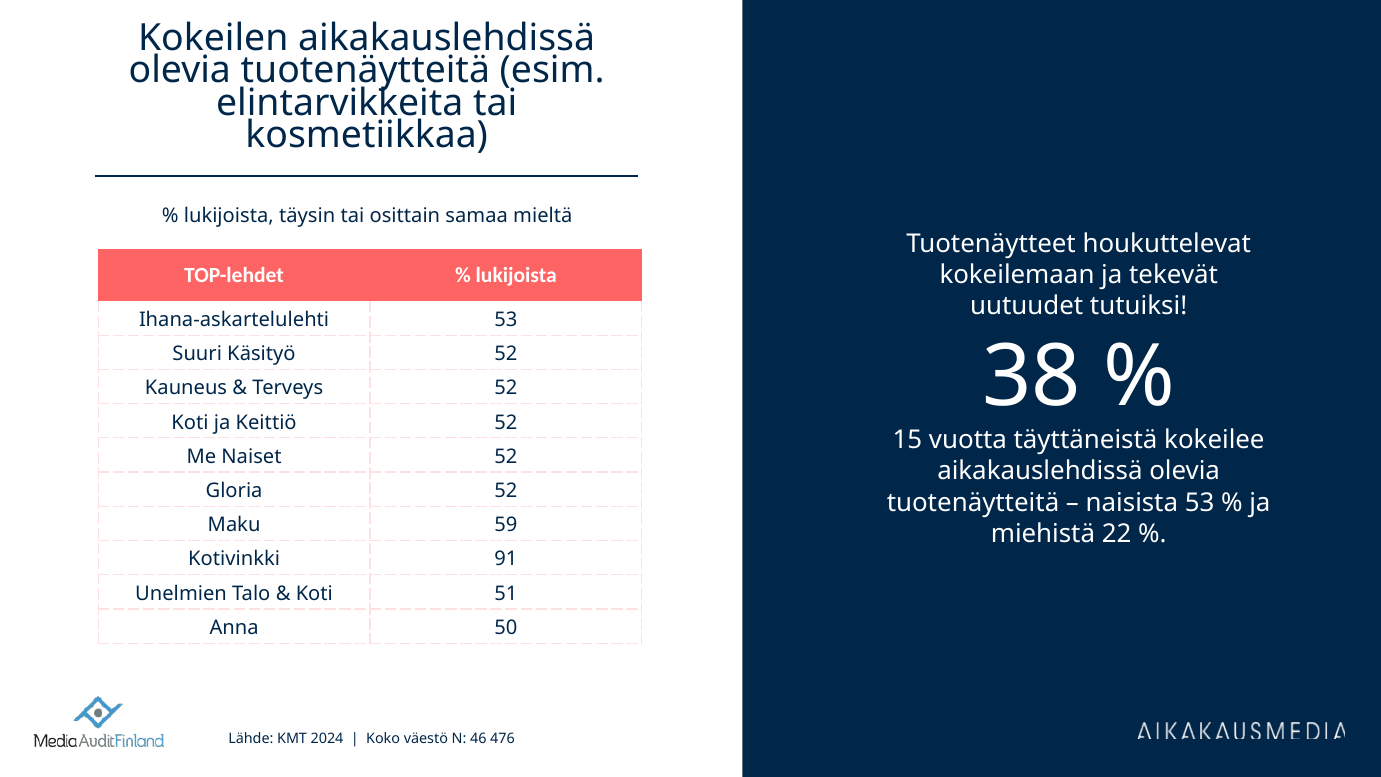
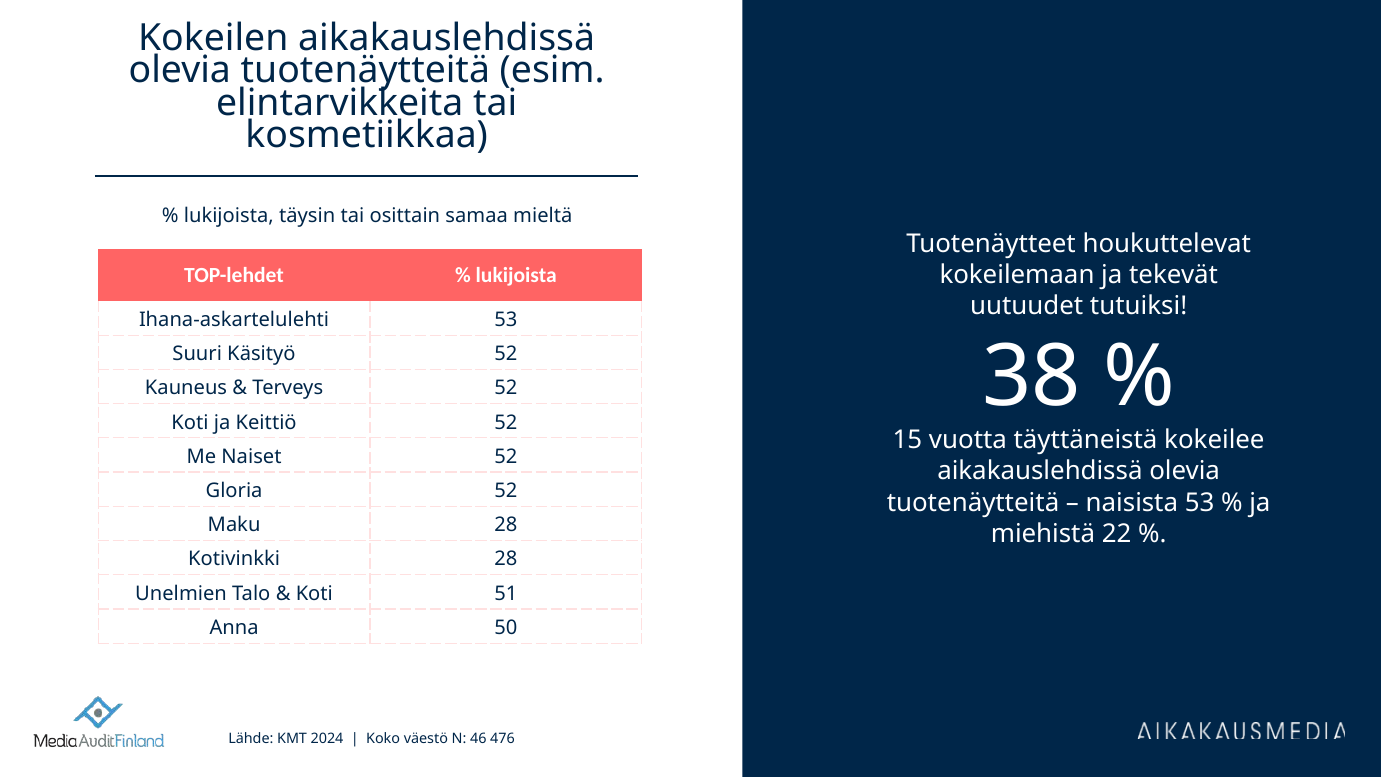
Maku 59: 59 -> 28
Kotivinkki 91: 91 -> 28
